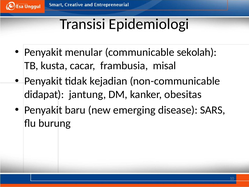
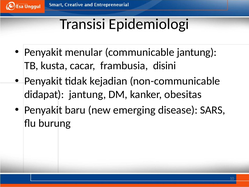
communicable sekolah: sekolah -> jantung
misal: misal -> disini
